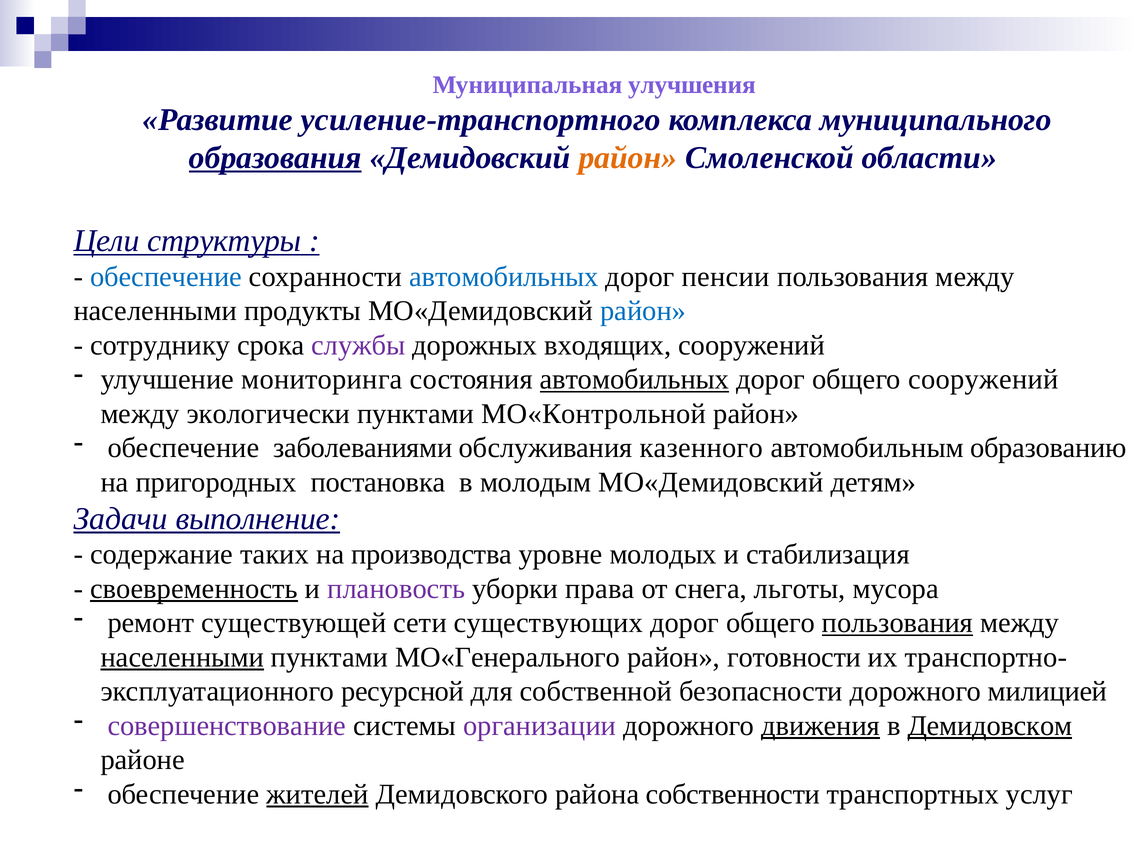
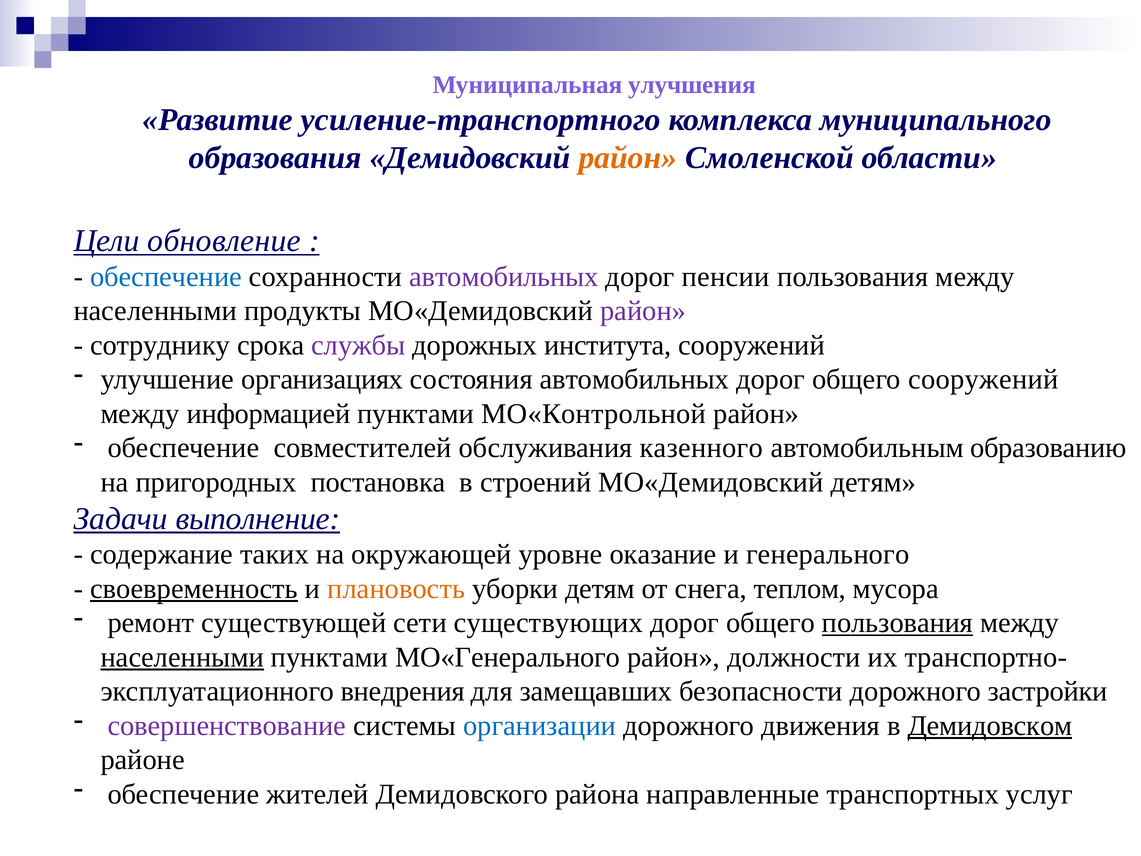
образования underline: present -> none
структуры: структуры -> обновление
автомобильных at (504, 277) colour: blue -> purple
район at (643, 311) colour: blue -> purple
входящих: входящих -> института
мониторинга: мониторинга -> организациях
автомобильных at (634, 379) underline: present -> none
экологически: экологически -> информацией
заболеваниями: заболеваниями -> совместителей
молодым: молодым -> строений
производства: производства -> окружающей
молодых: молодых -> оказание
стабилизация: стабилизация -> генерального
плановость colour: purple -> orange
уборки права: права -> детям
льготы: льготы -> теплом
готовности: готовности -> должности
ресурсной: ресурсной -> внедрения
собственной: собственной -> замещавших
милицией: милицией -> застройки
организации colour: purple -> blue
движения underline: present -> none
жителей underline: present -> none
собственности: собственности -> направленные
